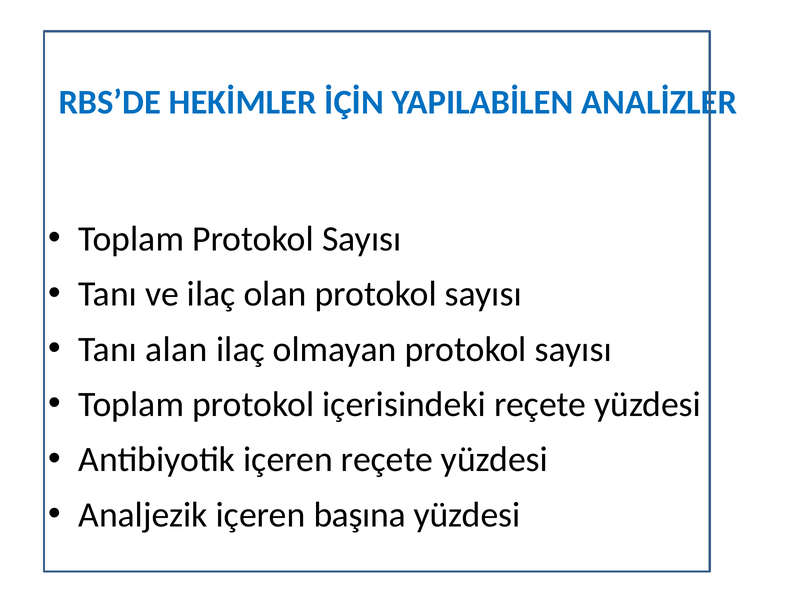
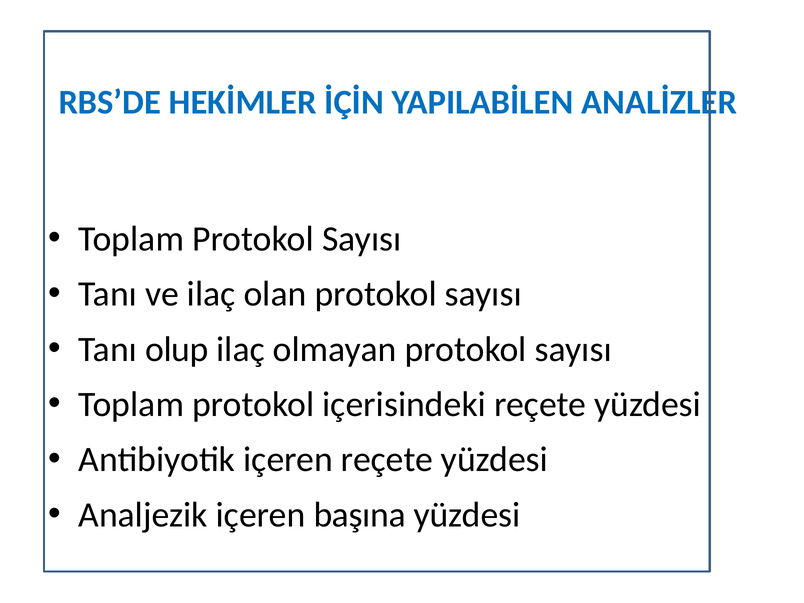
alan: alan -> olup
